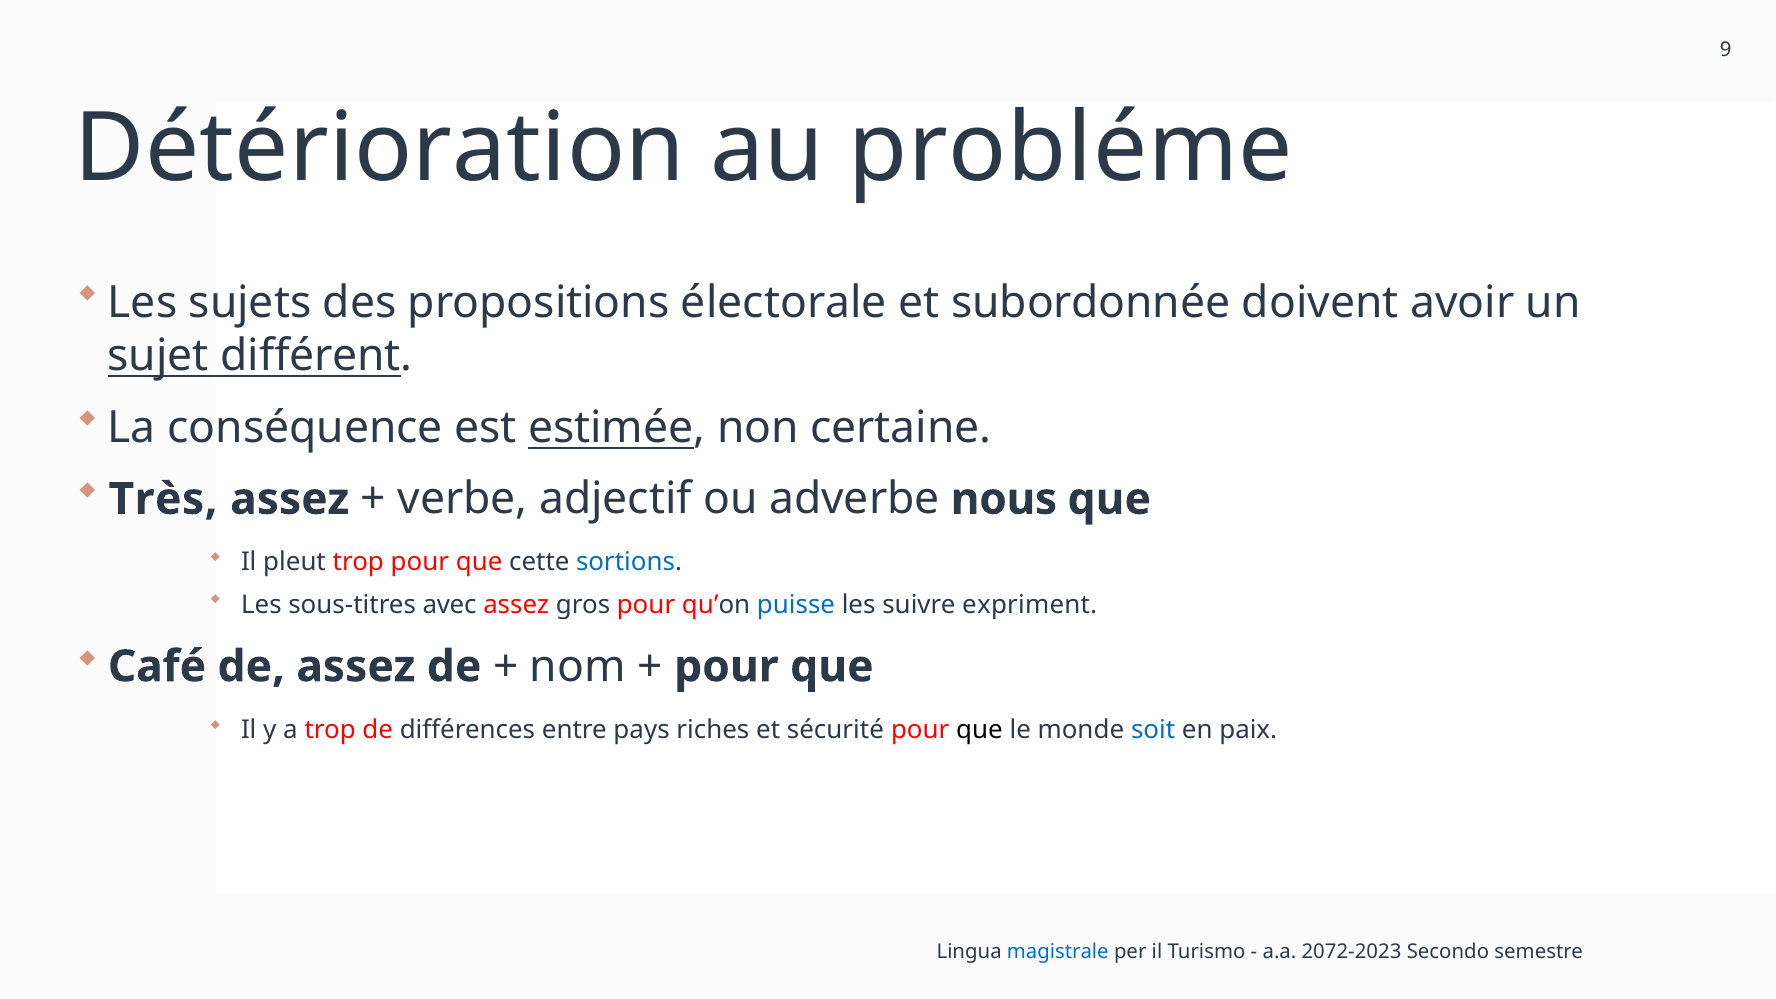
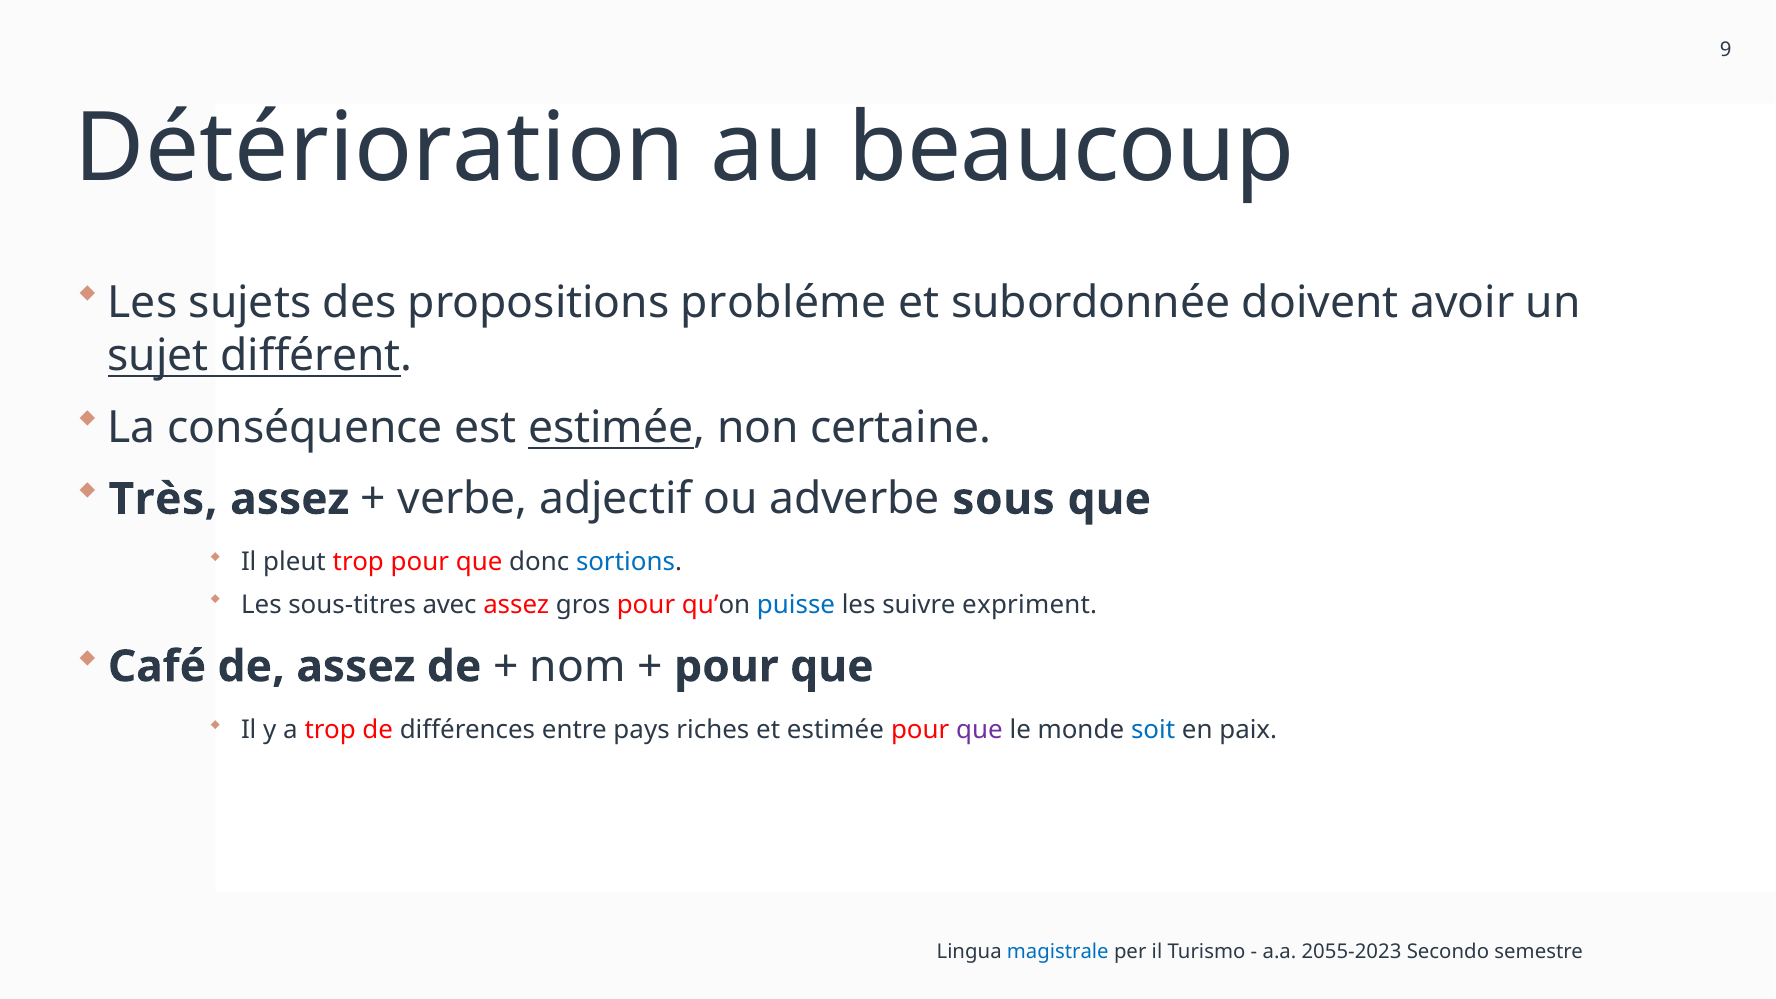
probléme: probléme -> beaucoup
électorale: électorale -> probléme
nous: nous -> sous
cette: cette -> donc
et sécurité: sécurité -> estimée
que at (979, 730) colour: black -> purple
2072-2023: 2072-2023 -> 2055-2023
